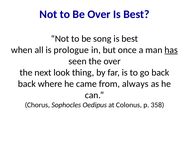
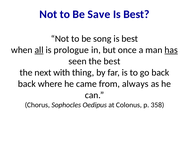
Be Over: Over -> Save
all underline: none -> present
the over: over -> best
look: look -> with
